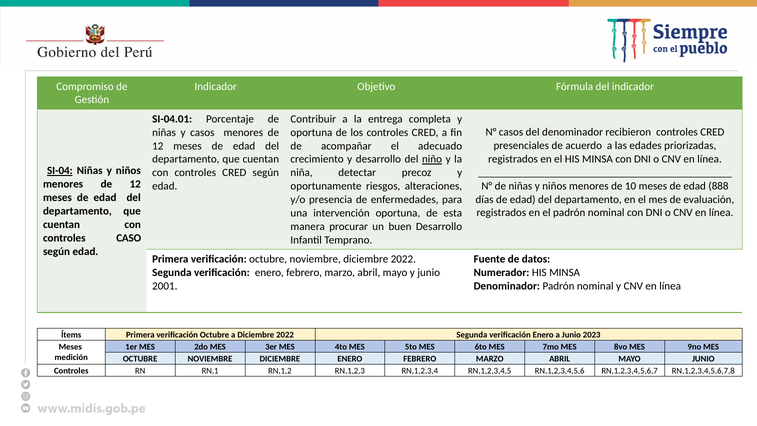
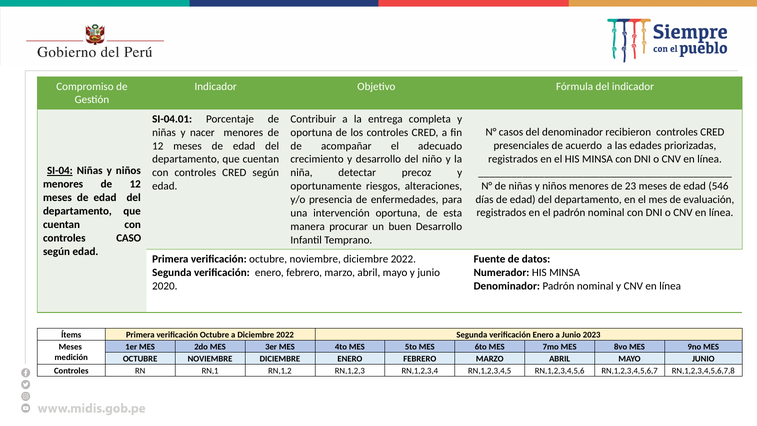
y casos: casos -> nacer
niño underline: present -> none
10: 10 -> 23
888: 888 -> 546
2001: 2001 -> 2020
